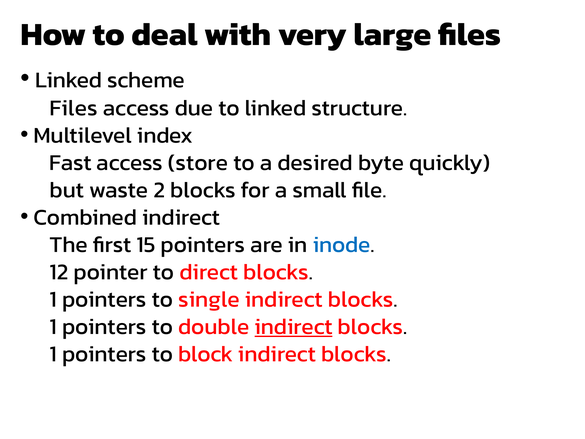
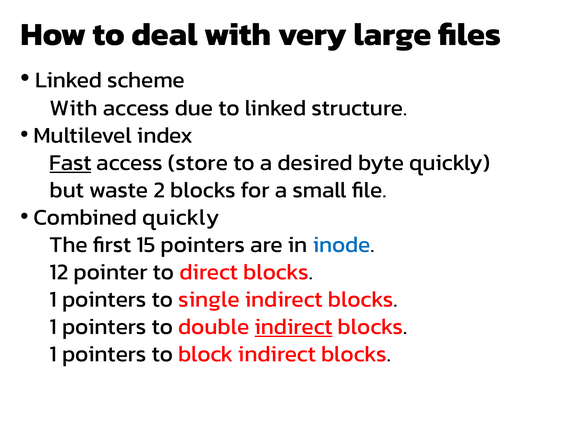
Files at (74, 108): Files -> With
Fast underline: none -> present
Combined indirect: indirect -> quickly
